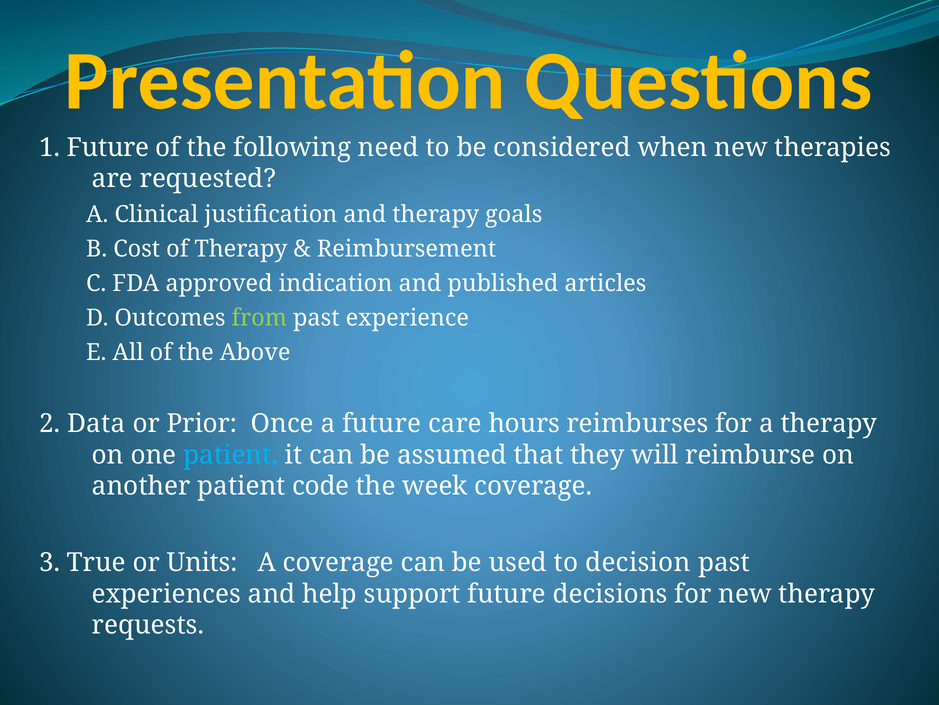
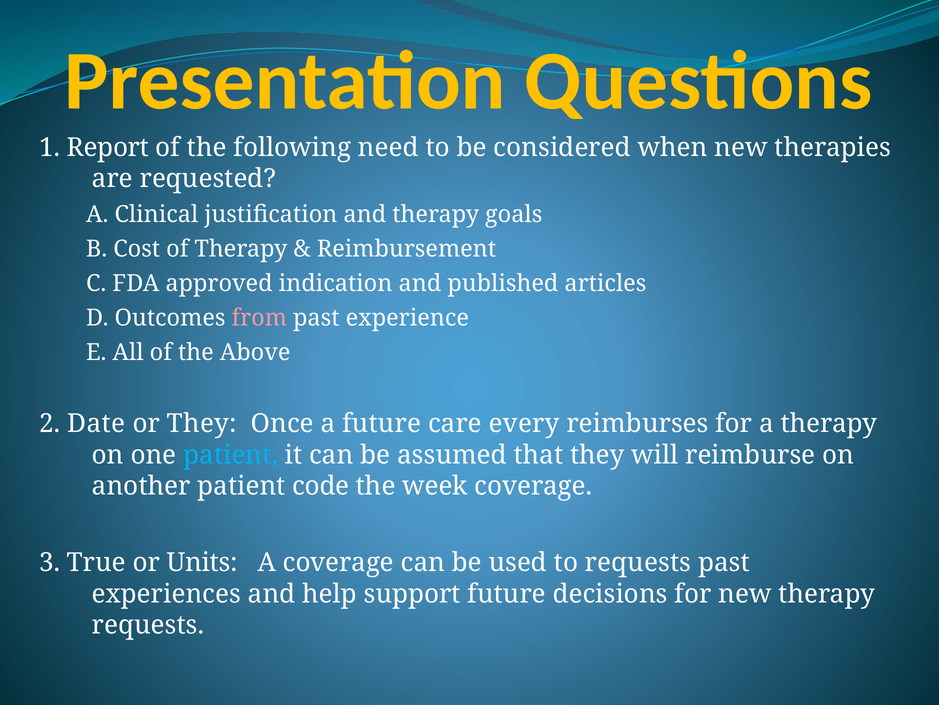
1 Future: Future -> Report
from colour: light green -> pink
Data: Data -> Date
or Prior: Prior -> They
hours: hours -> every
to decision: decision -> requests
